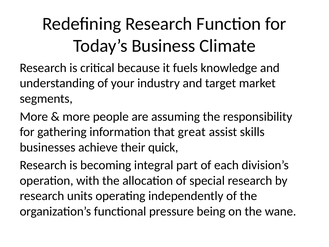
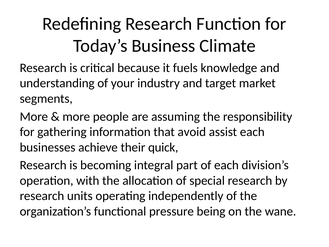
great: great -> avoid
assist skills: skills -> each
